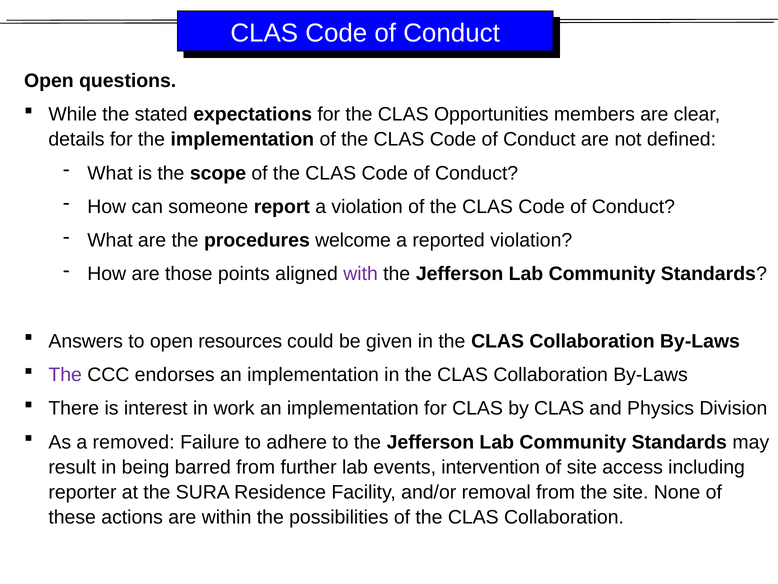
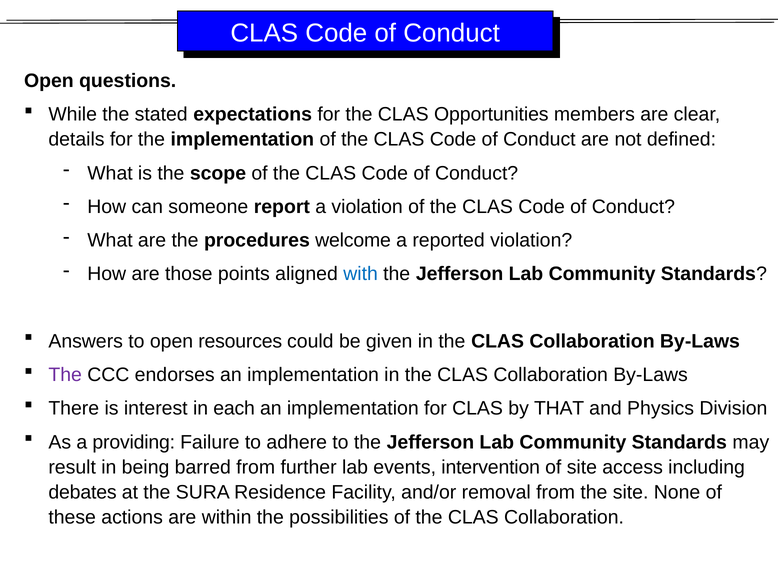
with colour: purple -> blue
work: work -> each
by CLAS: CLAS -> THAT
removed: removed -> providing
reporter: reporter -> debates
